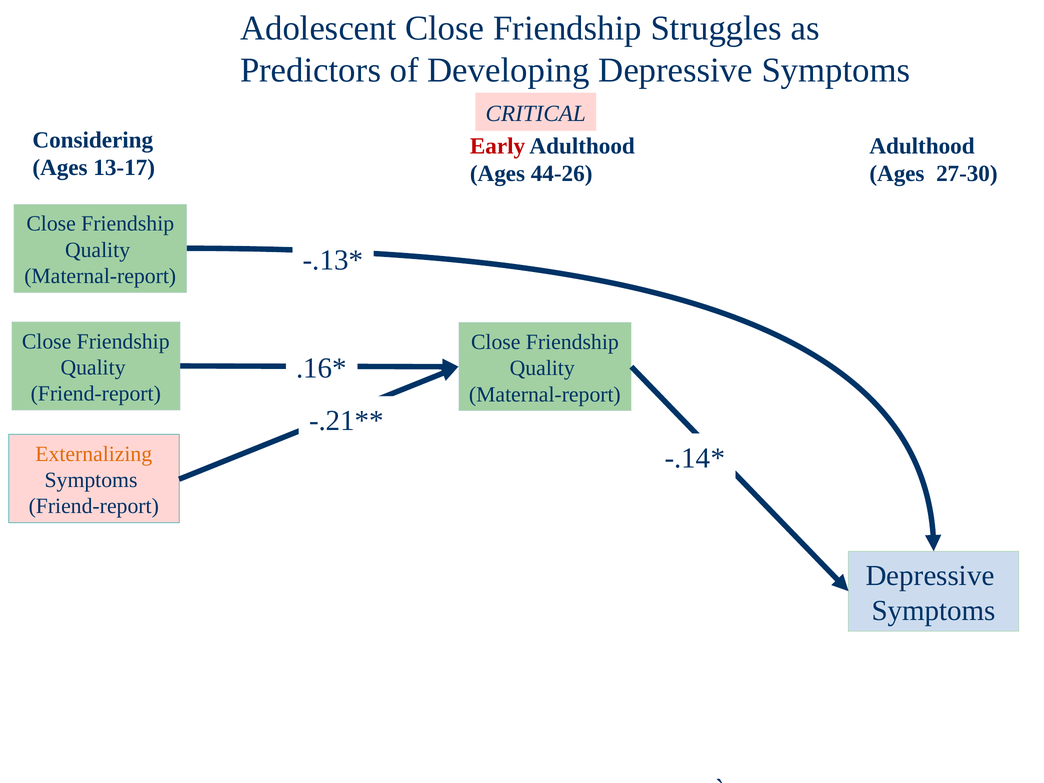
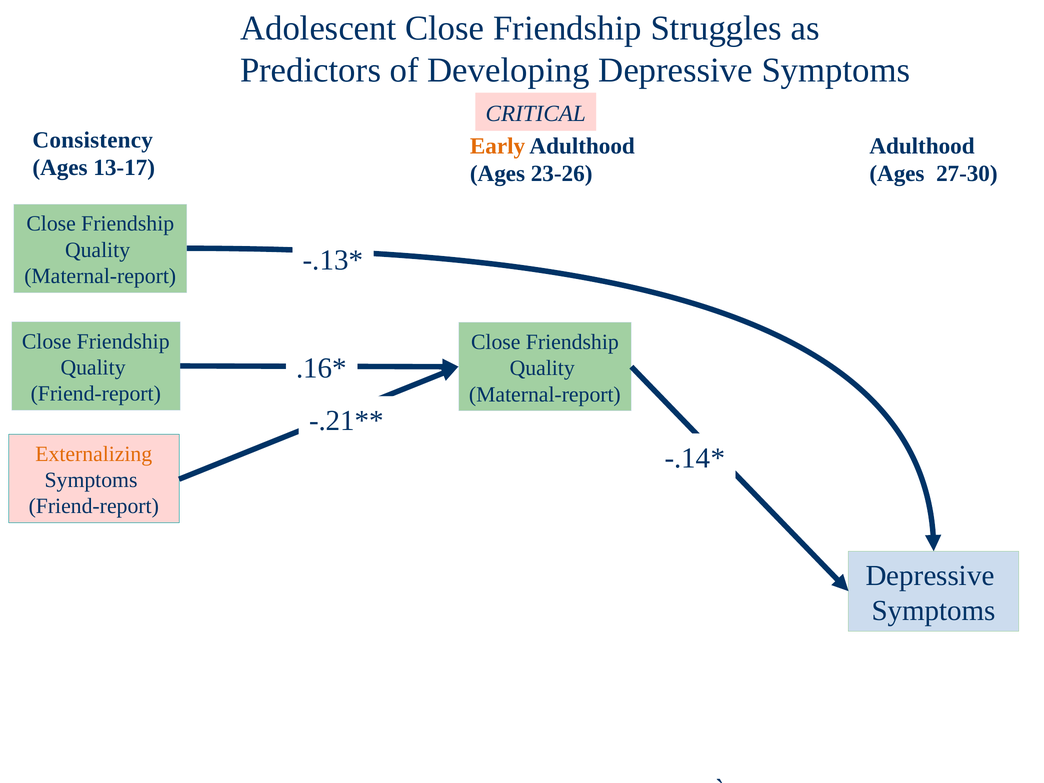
Considering: Considering -> Consistency
Early colour: red -> orange
44-26: 44-26 -> 23-26
